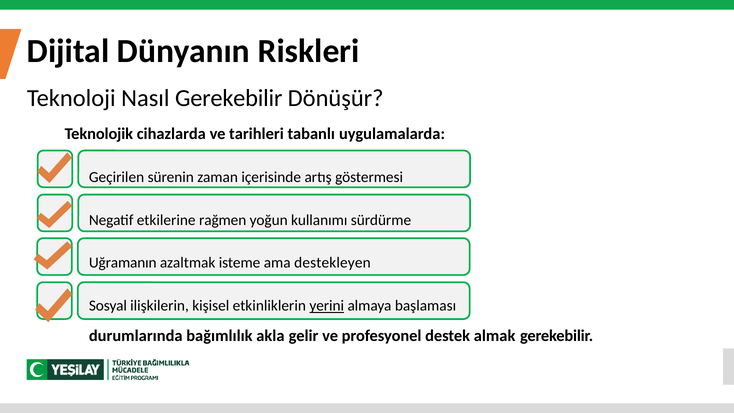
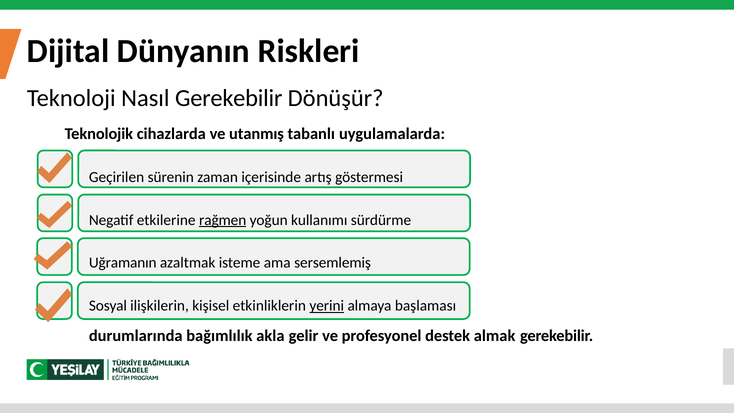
tarihleri: tarihleri -> utanmış
rağmen underline: none -> present
destekleyen: destekleyen -> sersemlemiş
